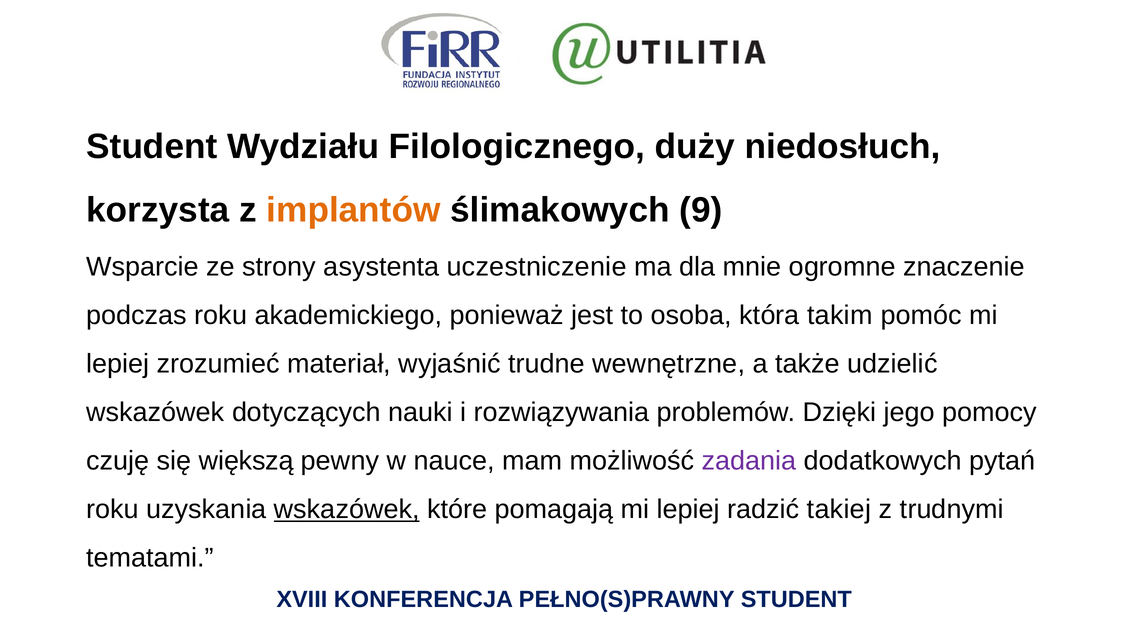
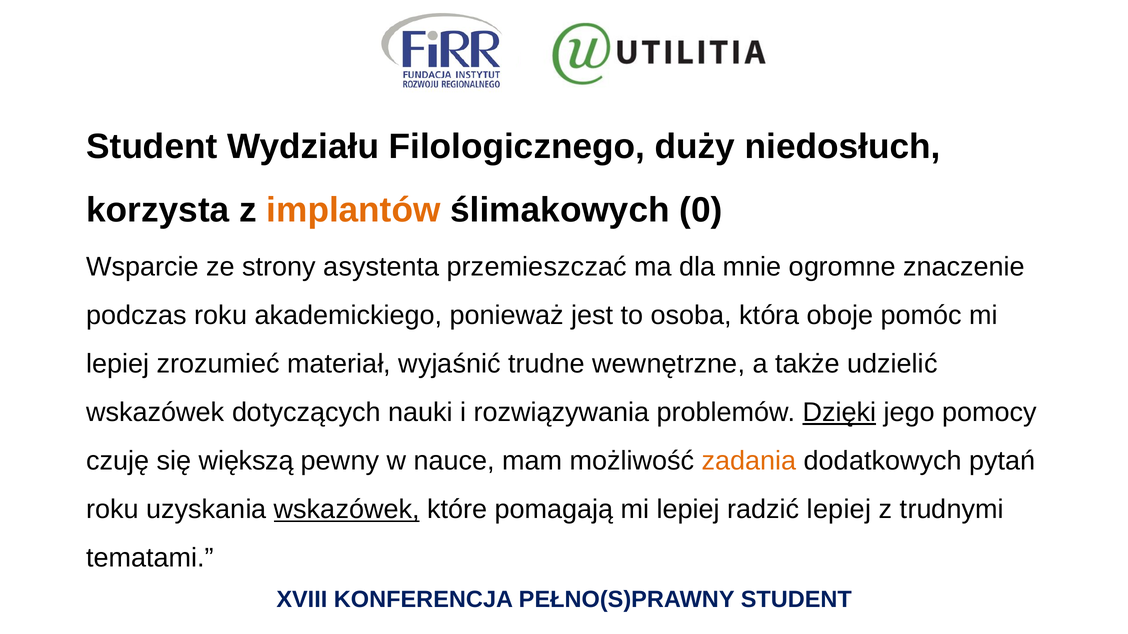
9: 9 -> 0
uczestniczenie: uczestniczenie -> przemieszczać
takim: takim -> oboje
Dzięki underline: none -> present
zadania colour: purple -> orange
radzić takiej: takiej -> lepiej
